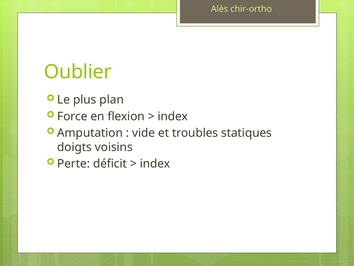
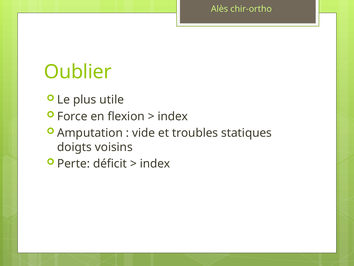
plan: plan -> utile
